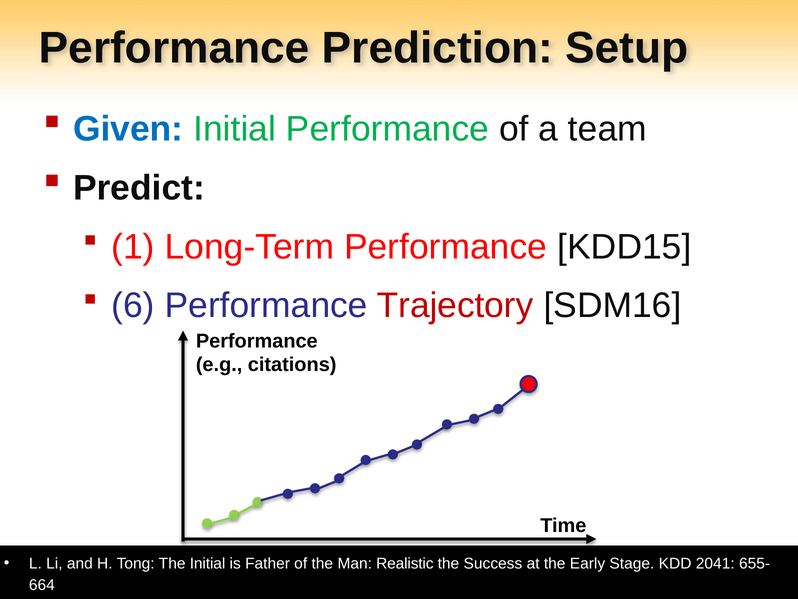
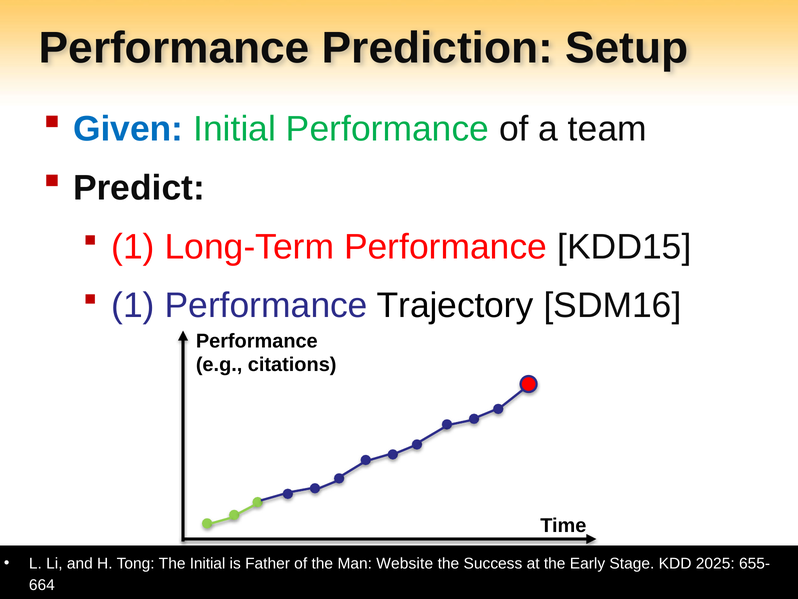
6 at (133, 306): 6 -> 1
Trajectory colour: red -> black
Realistic: Realistic -> Website
2041: 2041 -> 2025
